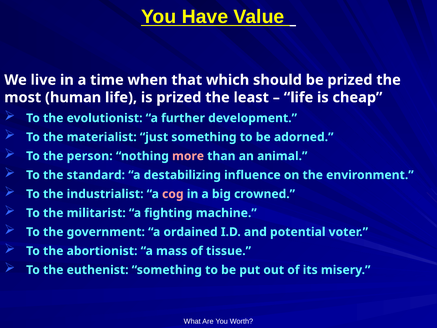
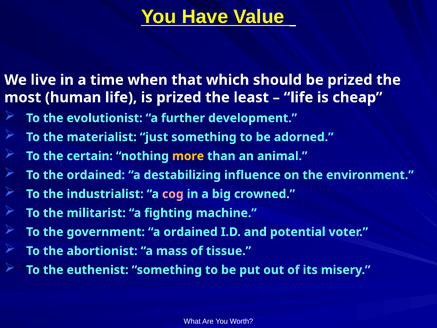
person: person -> certain
more colour: pink -> yellow
the standard: standard -> ordained
